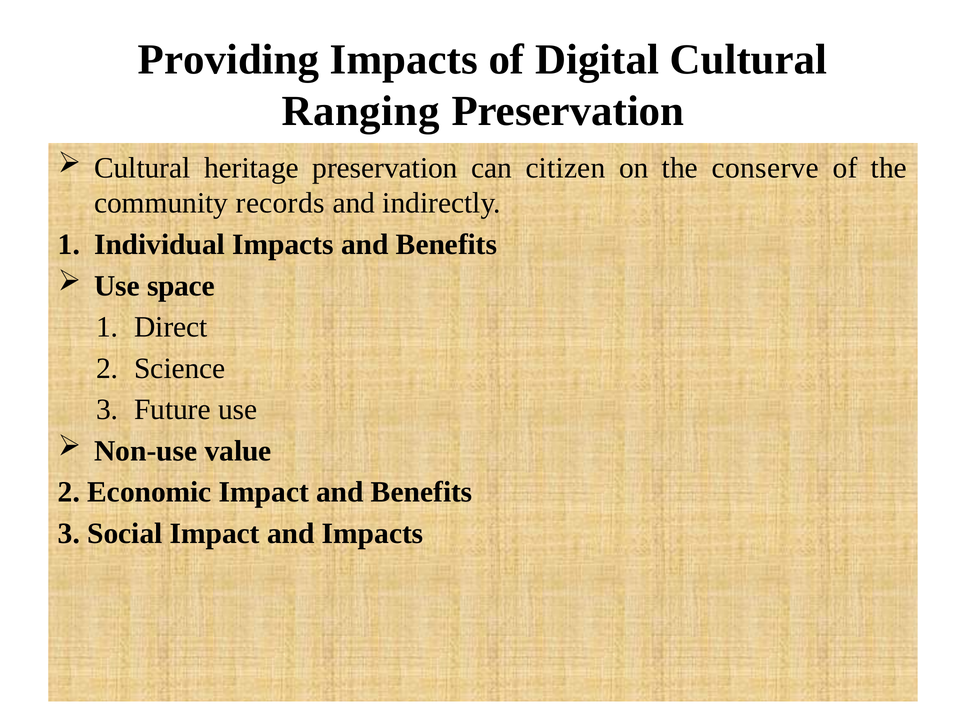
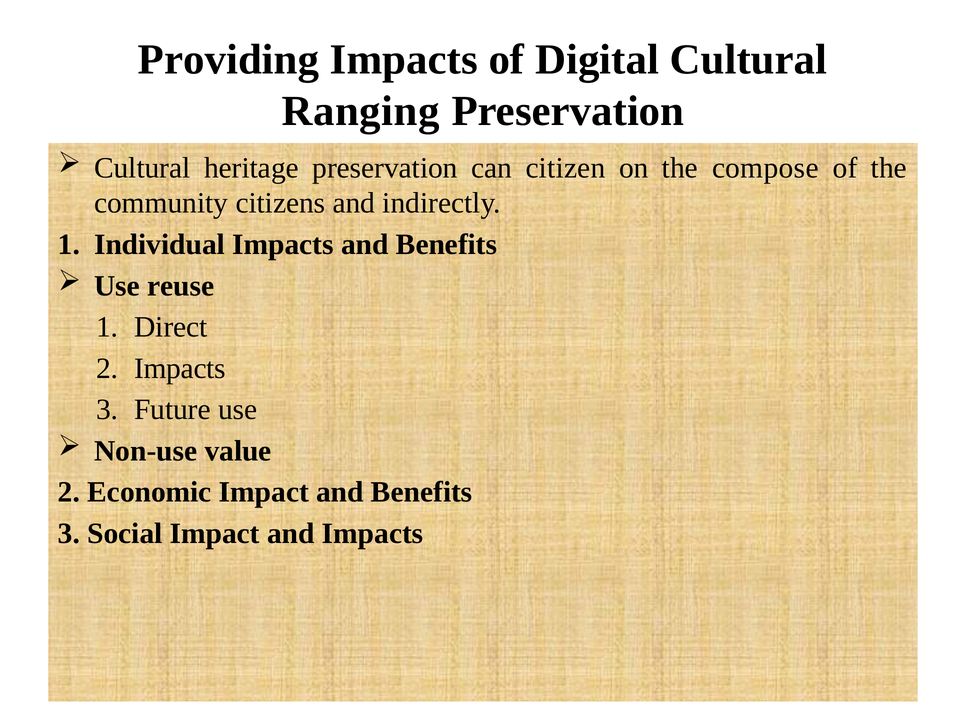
conserve: conserve -> compose
records: records -> citizens
space: space -> reuse
2 Science: Science -> Impacts
